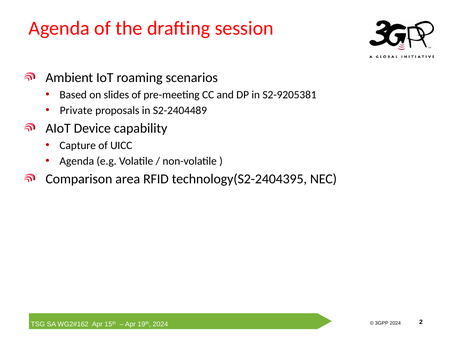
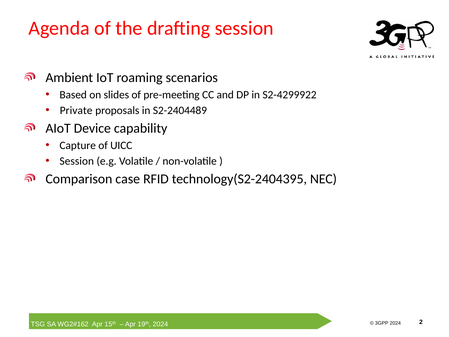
S2-9205381: S2-9205381 -> S2-4299922
Agenda at (77, 161): Agenda -> Session
area: area -> case
